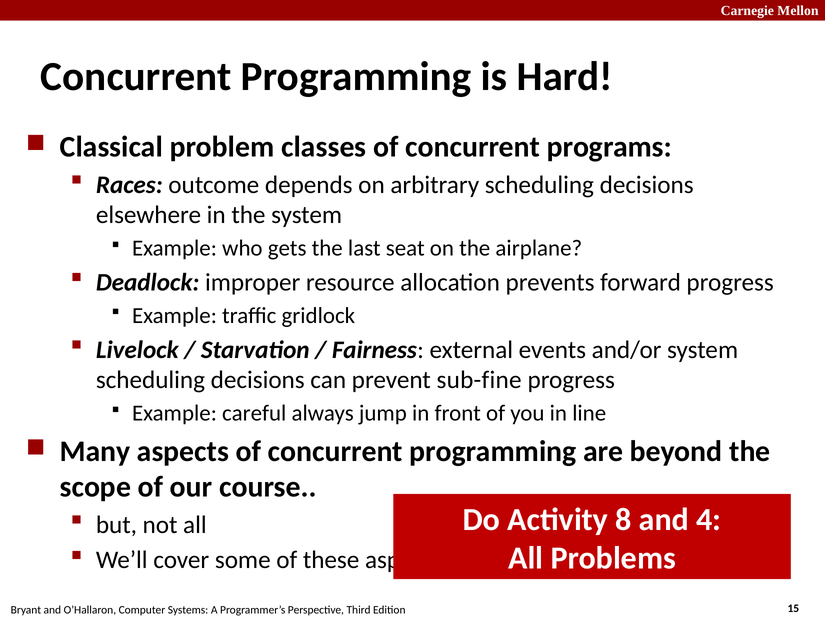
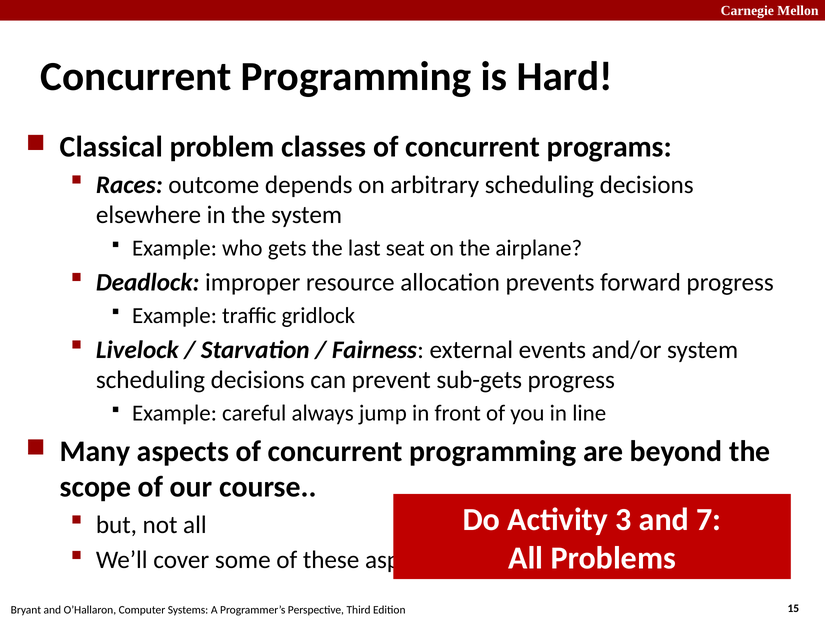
sub-fine: sub-fine -> sub-gets
8: 8 -> 3
4: 4 -> 7
